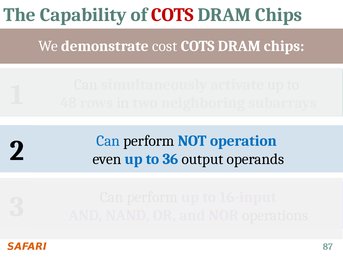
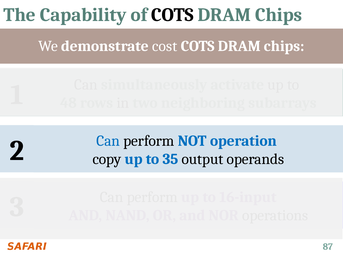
COTS at (172, 15) colour: red -> black
even: even -> copy
36: 36 -> 35
